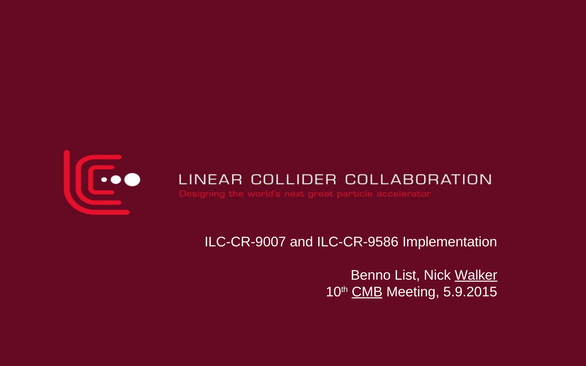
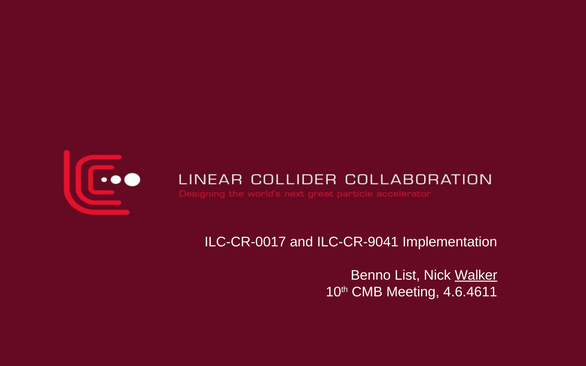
ILC-CR-9007: ILC-CR-9007 -> ILC-CR-0017
ILC-CR-9586: ILC-CR-9586 -> ILC-CR-9041
CMB underline: present -> none
5.9.2015: 5.9.2015 -> 4.6.4611
